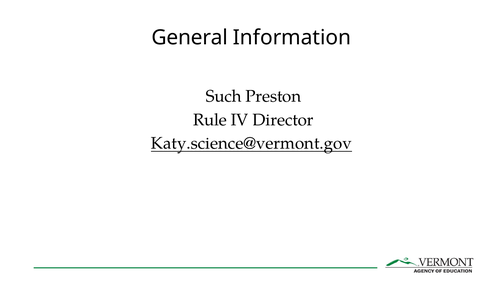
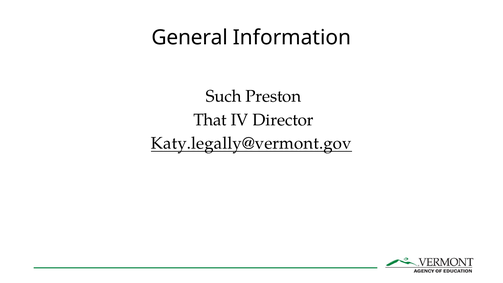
Rule: Rule -> That
Katy.science@vermont.gov: Katy.science@vermont.gov -> Katy.legally@vermont.gov
